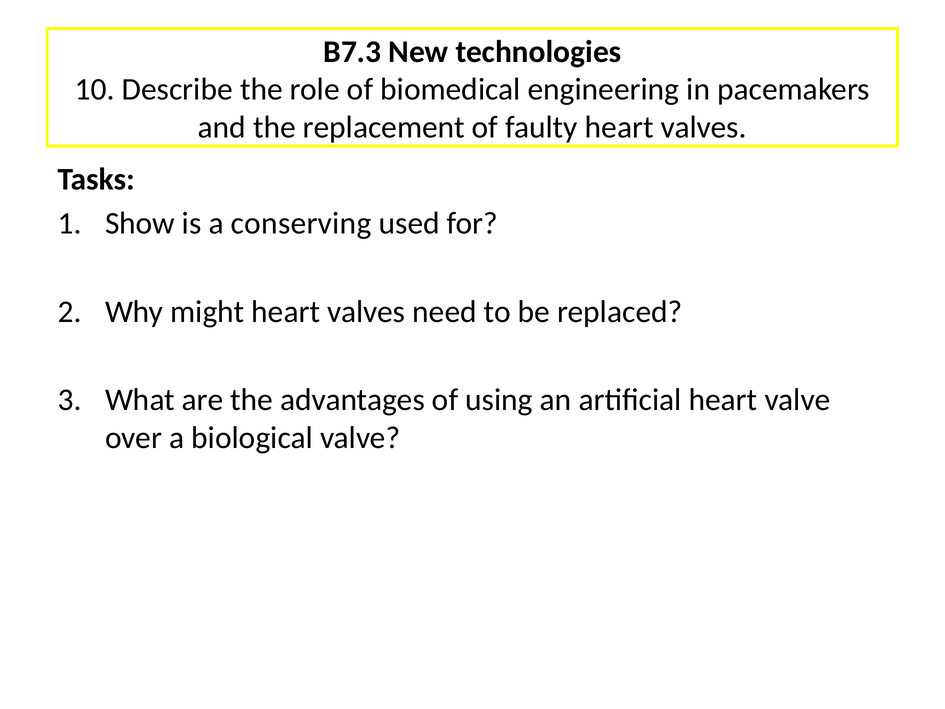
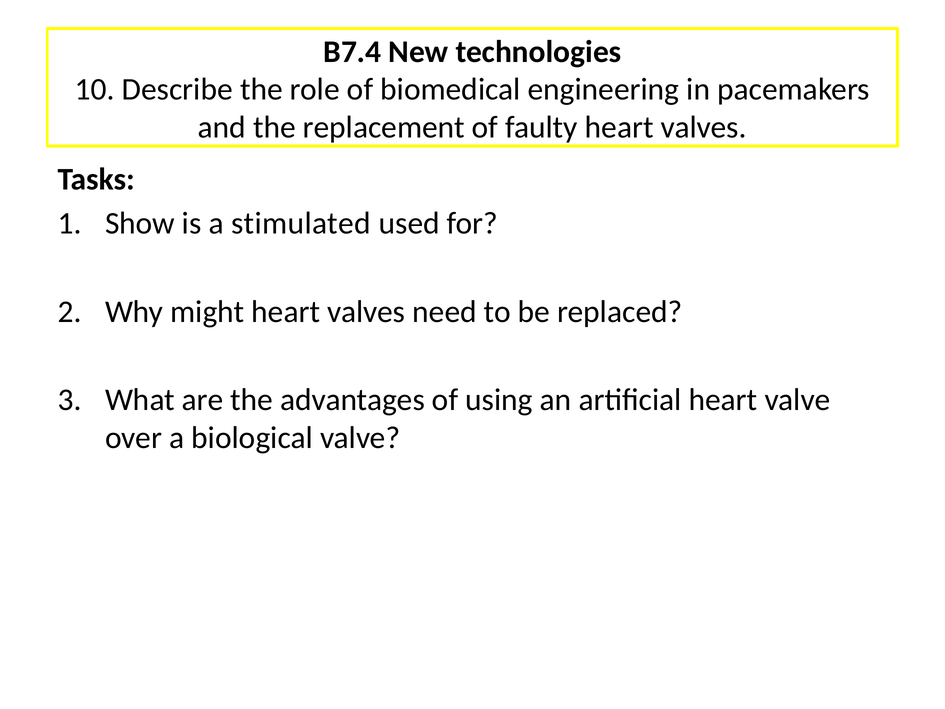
B7.3: B7.3 -> B7.4
conserving: conserving -> stimulated
